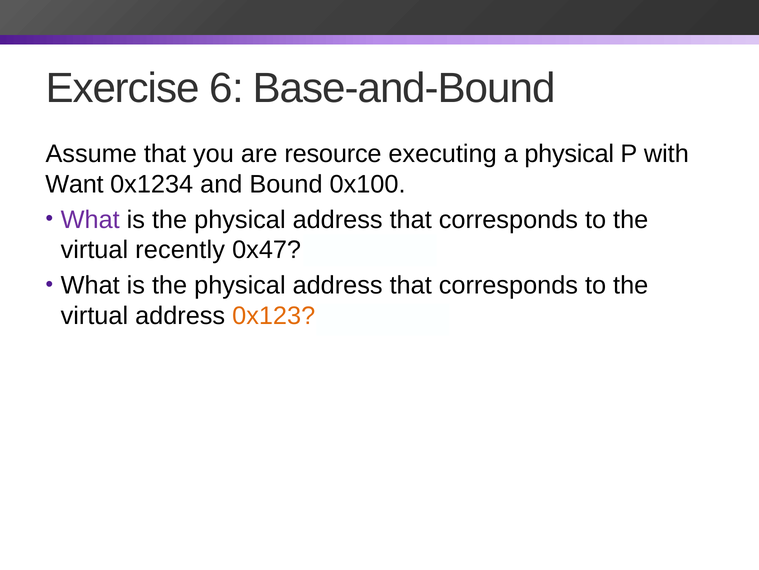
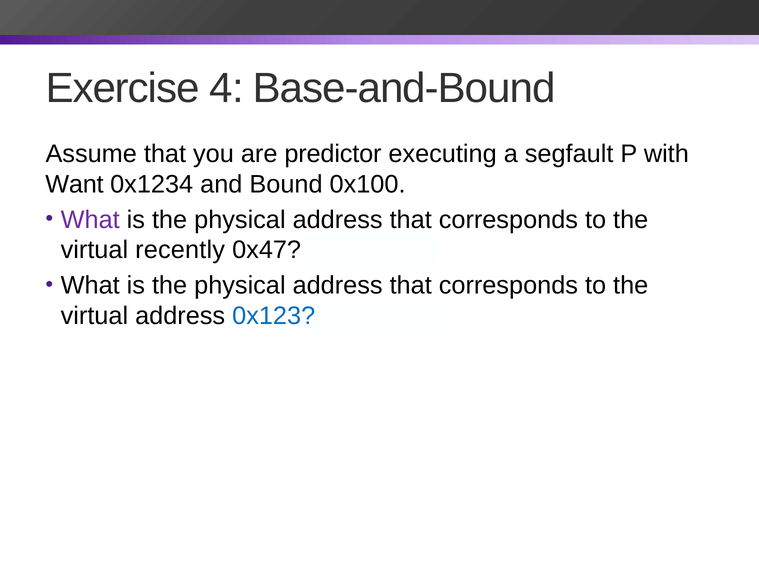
6: 6 -> 4
resource: resource -> predictor
a physical: physical -> segfault
0x123 colour: orange -> blue
